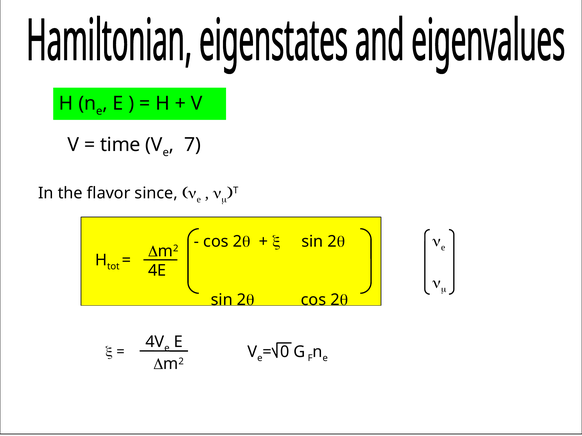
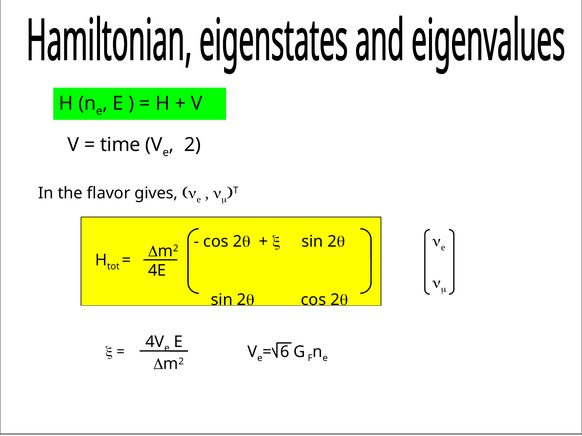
7: 7 -> 2
since: since -> gives
0: 0 -> 6
